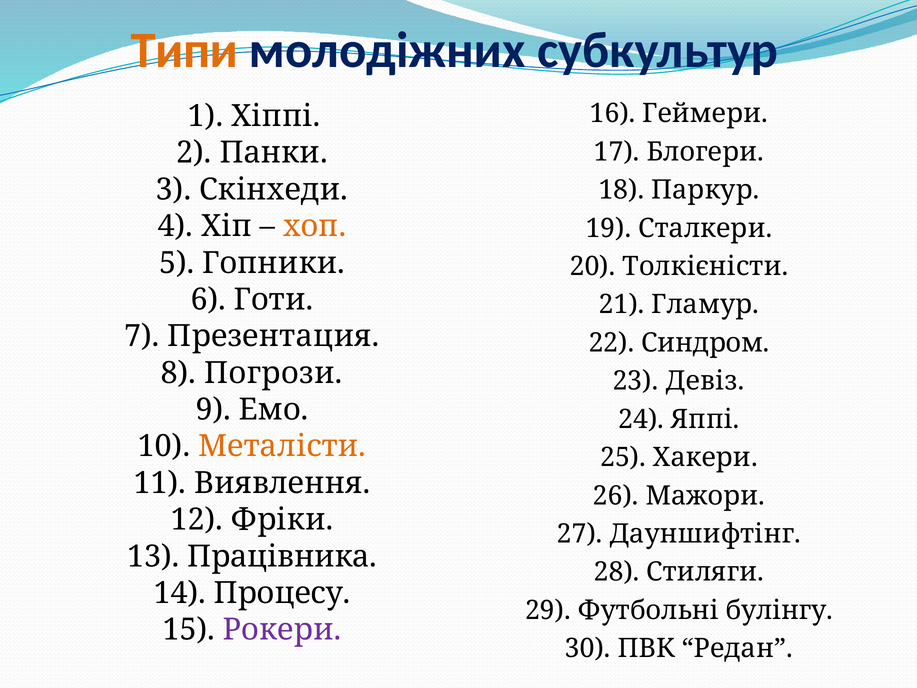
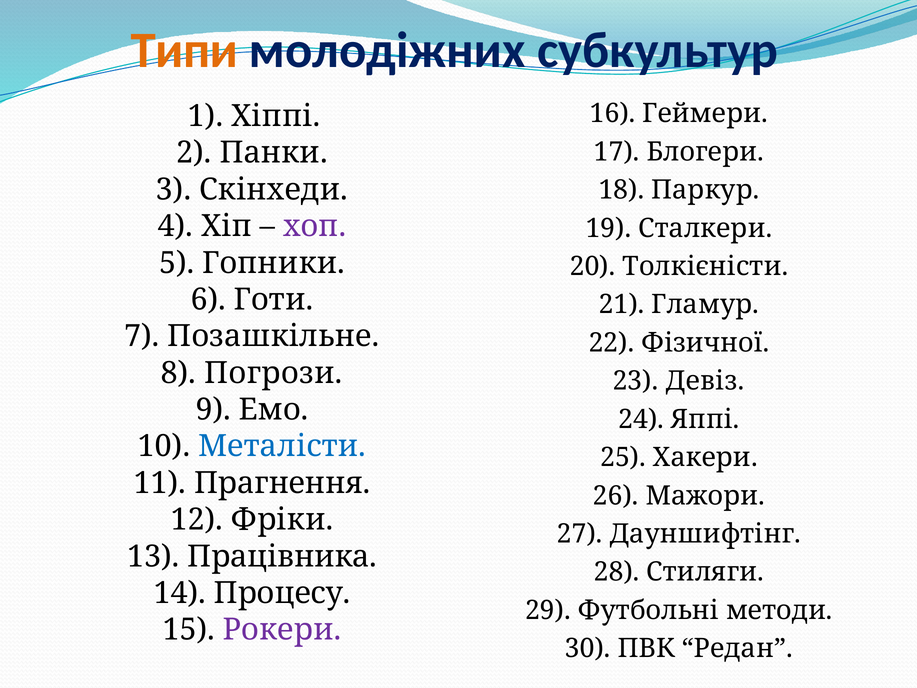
хоп colour: orange -> purple
Презентация: Презентация -> Позашкільне
Синдром: Синдром -> Фізичної
Металісти colour: orange -> blue
Виявлення: Виявлення -> Прагнення
булінгу: булінгу -> методи
